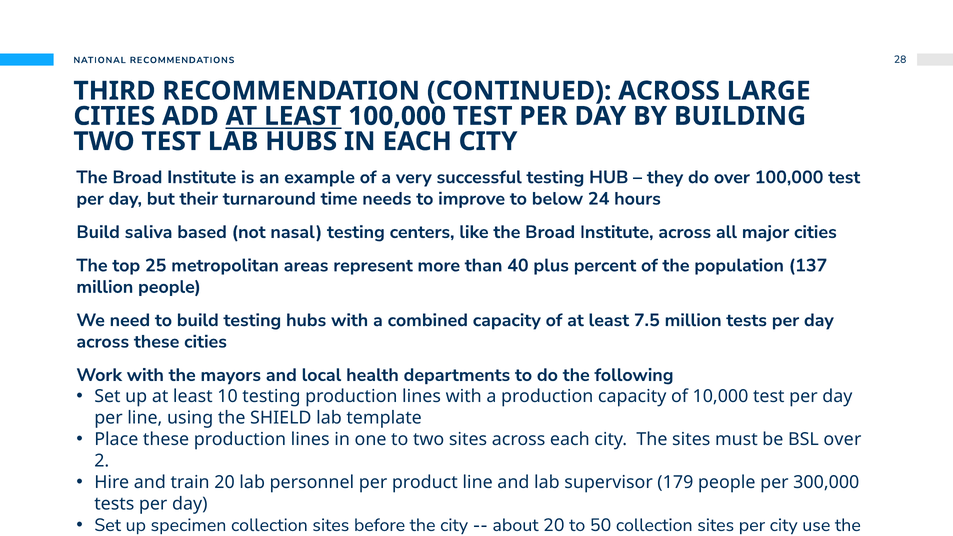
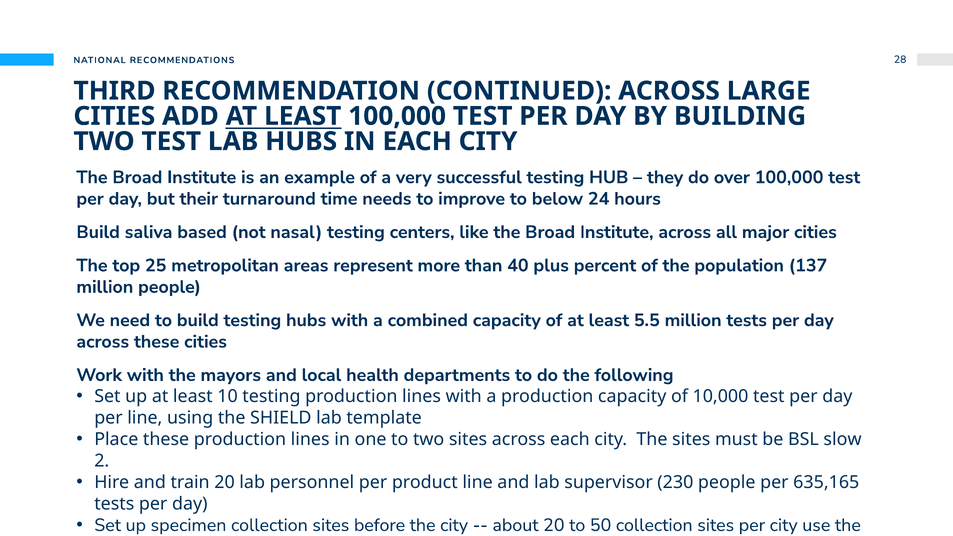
7.5: 7.5 -> 5.5
BSL over: over -> slow
179: 179 -> 230
300,000: 300,000 -> 635,165
